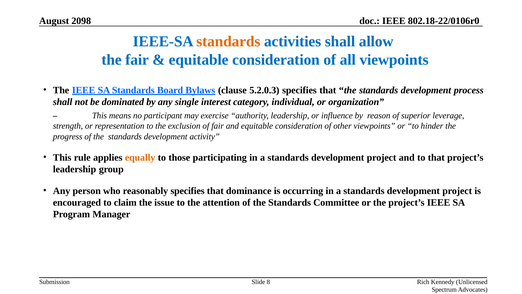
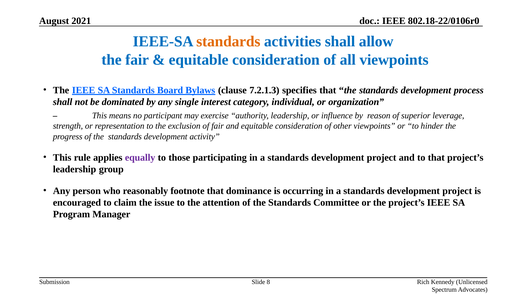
2098: 2098 -> 2021
5.2.0.3: 5.2.0.3 -> 7.2.1.3
equally colour: orange -> purple
reasonably specifies: specifies -> footnote
